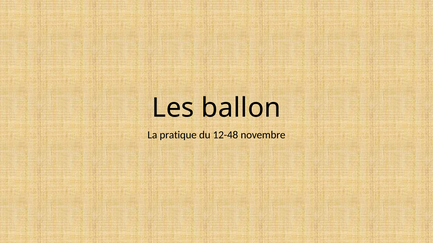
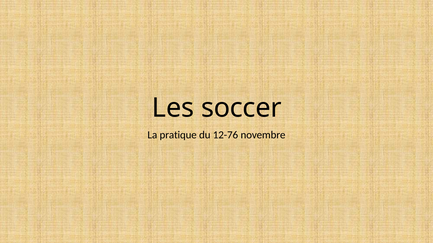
ballon: ballon -> soccer
12-48: 12-48 -> 12-76
